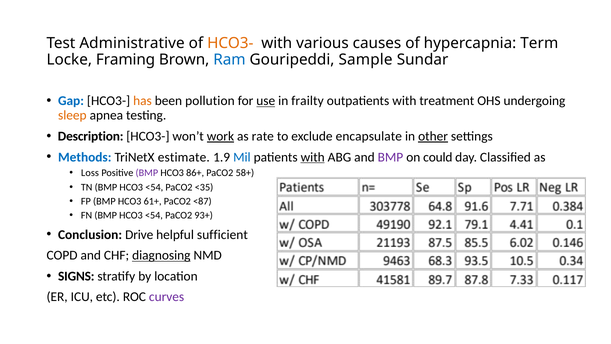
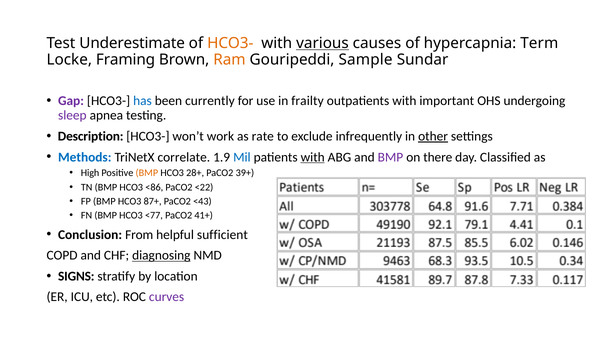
Administrative: Administrative -> Underestimate
various underline: none -> present
Ram colour: blue -> orange
Gap colour: blue -> purple
has colour: orange -> blue
pollution: pollution -> currently
use underline: present -> none
treatment: treatment -> important
sleep colour: orange -> purple
work underline: present -> none
encapsulate: encapsulate -> infrequently
estimate: estimate -> correlate
could: could -> there
Loss: Loss -> High
BMP at (147, 173) colour: purple -> orange
86+: 86+ -> 28+
58+: 58+ -> 39+
TN BMP HCO3 <54: <54 -> <86
<35: <35 -> <22
61+: 61+ -> 87+
<87: <87 -> <43
FN BMP HCO3 <54: <54 -> <77
93+: 93+ -> 41+
Drive: Drive -> From
